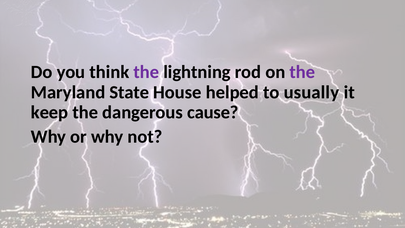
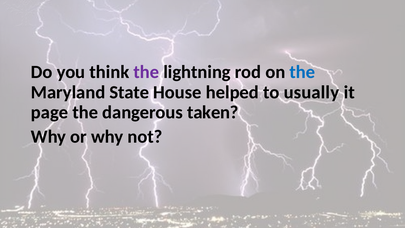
the at (302, 72) colour: purple -> blue
keep: keep -> page
cause: cause -> taken
